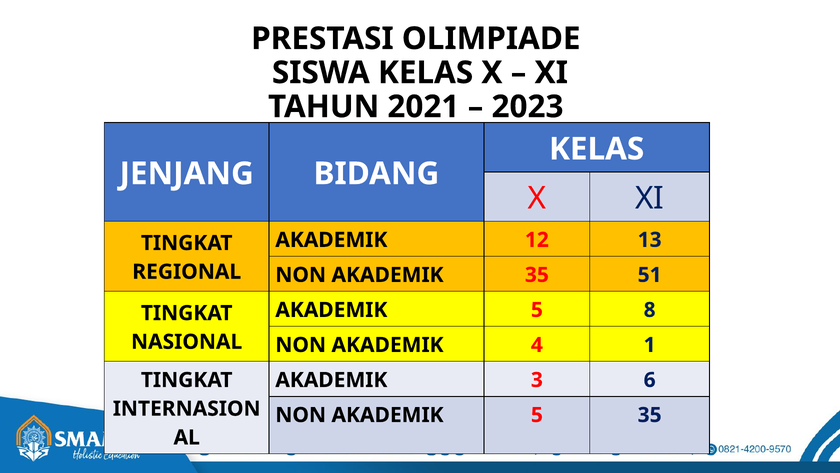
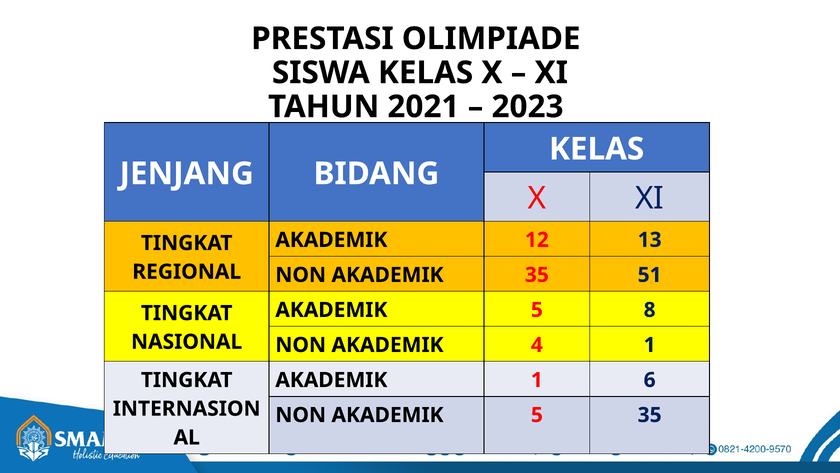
AKADEMIK 3: 3 -> 1
